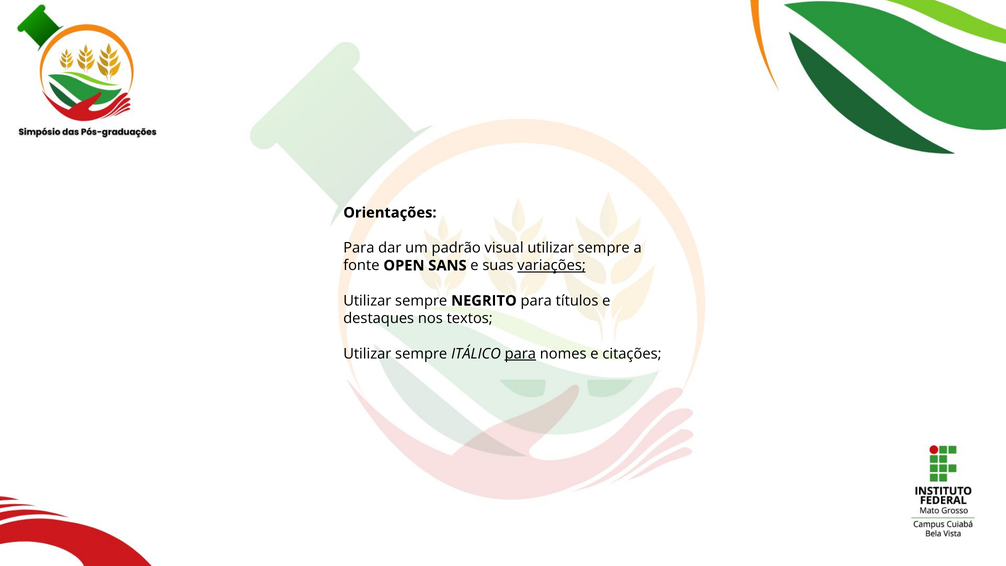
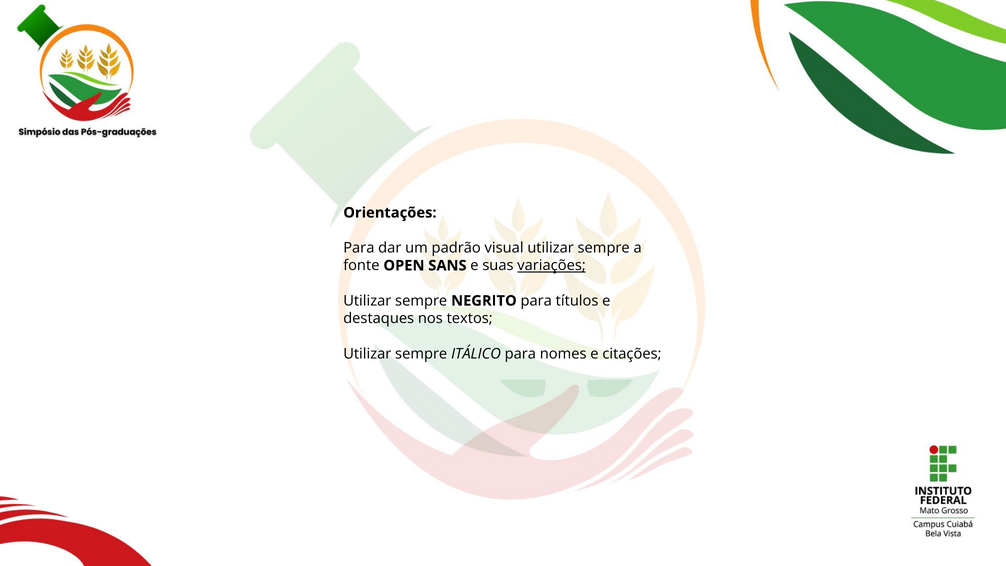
para at (520, 354) underline: present -> none
